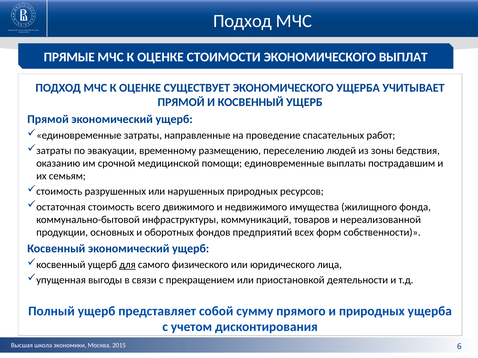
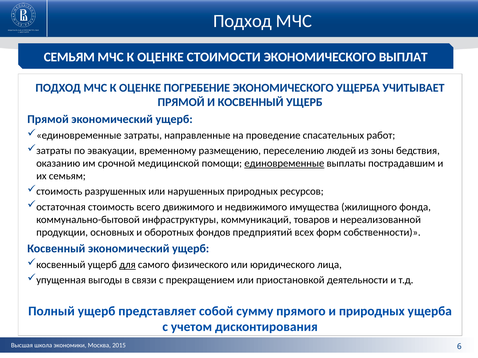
ПРЯМЫЕ at (69, 57): ПРЯМЫЕ -> СЕМЬЯМ
СУЩЕСТВУЕТ: СУЩЕСТВУЕТ -> ПОГРЕБЕНИЕ
единовременные underline: none -> present
